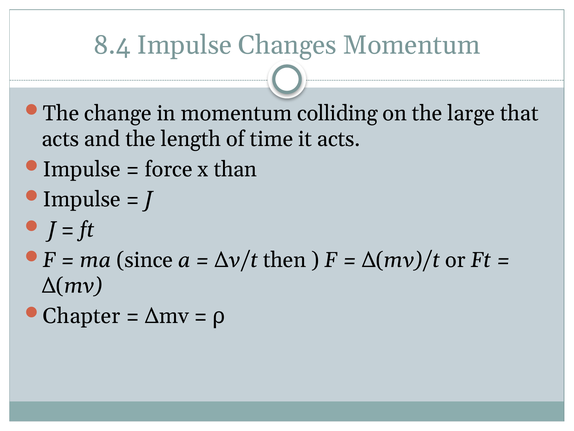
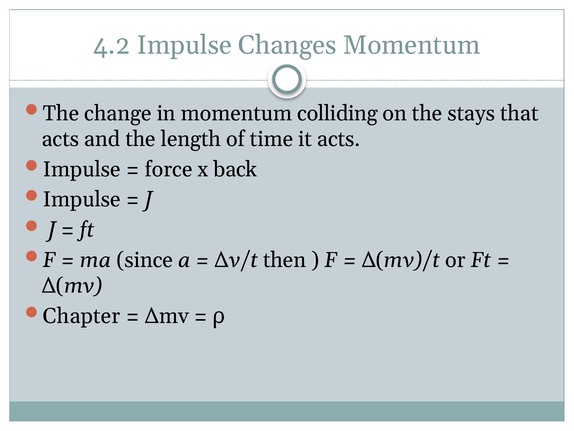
8.4: 8.4 -> 4.2
large: large -> stays
than: than -> back
